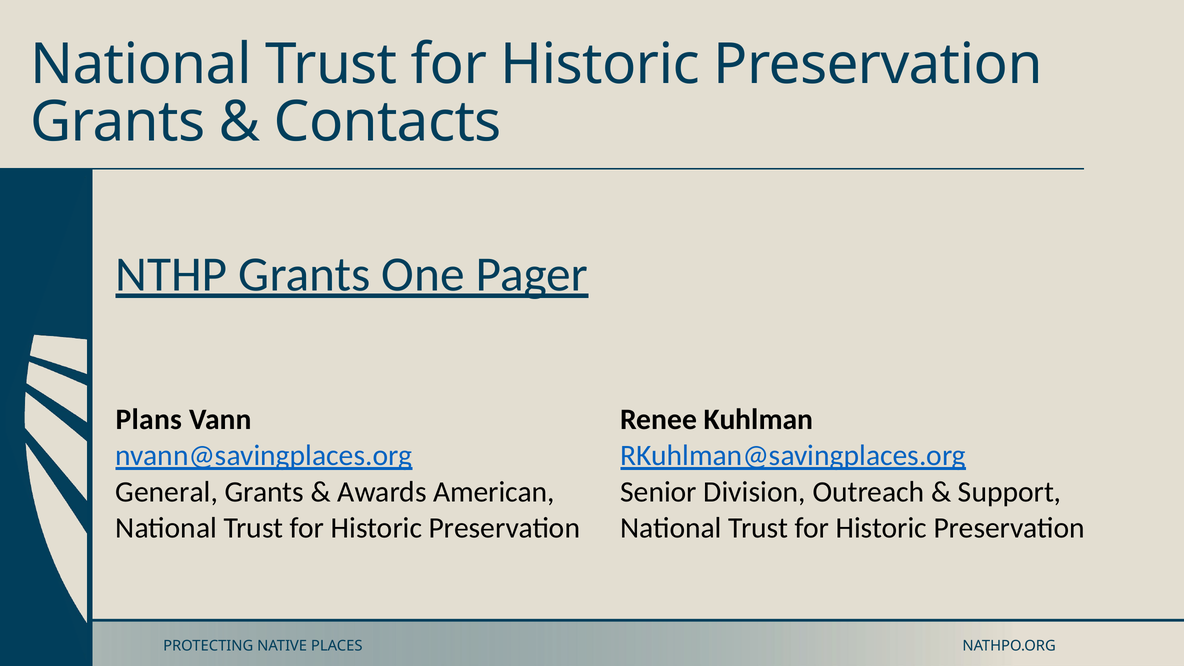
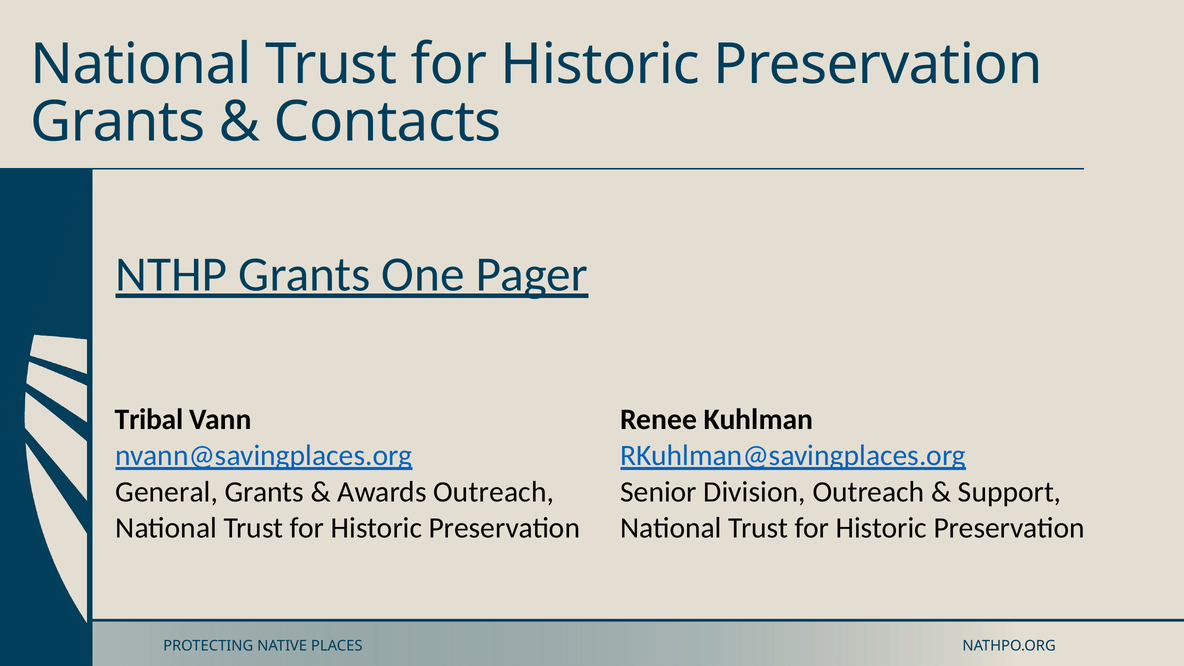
Plans: Plans -> Tribal
Awards American: American -> Outreach
